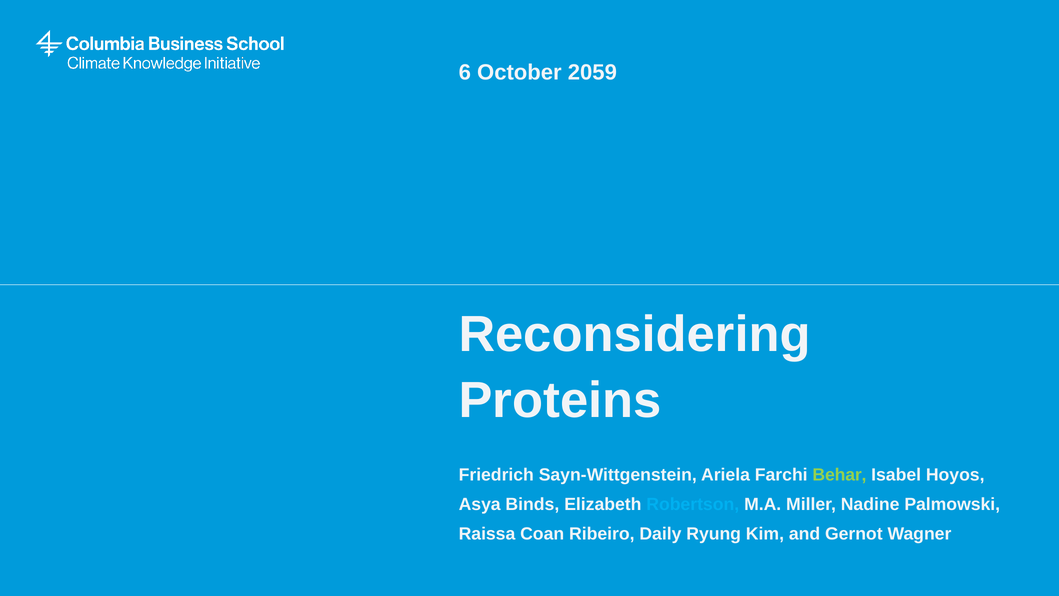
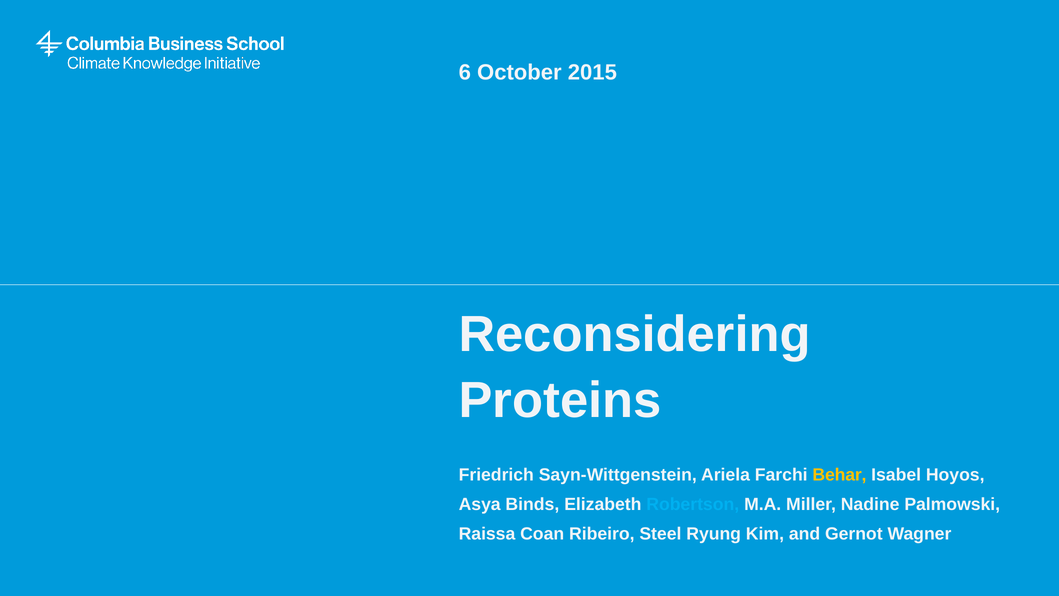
2059: 2059 -> 2015
Behar colour: light green -> yellow
Ribeiro Daily: Daily -> Steel
